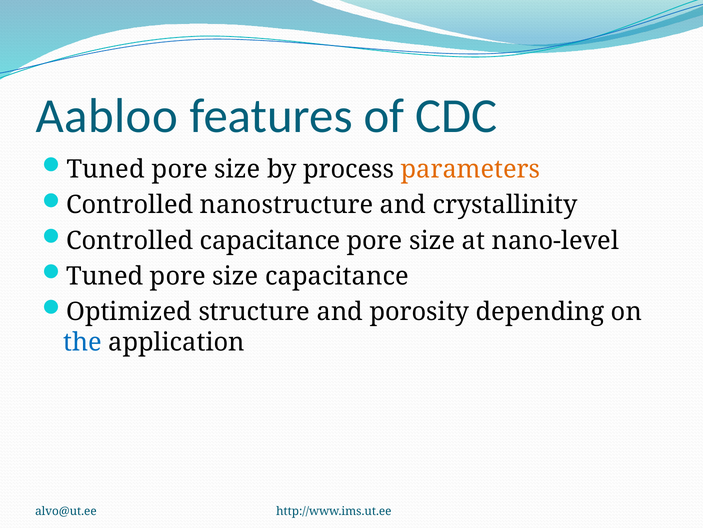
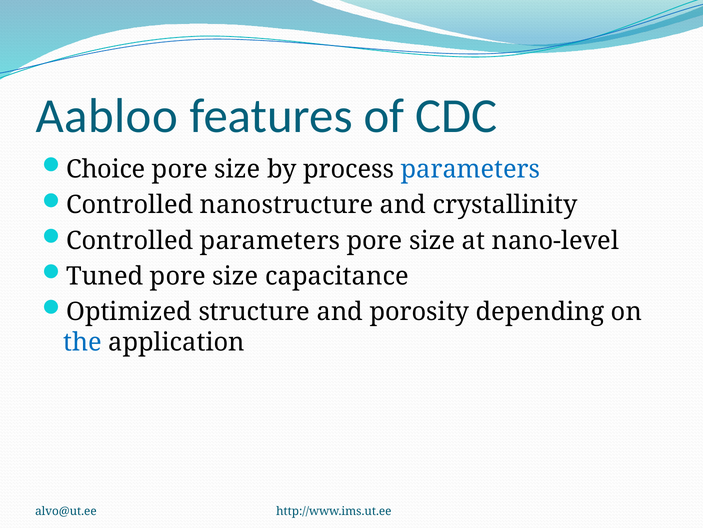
Tuned at (106, 169): Tuned -> Choice
parameters at (470, 169) colour: orange -> blue
Controlled capacitance: capacitance -> parameters
